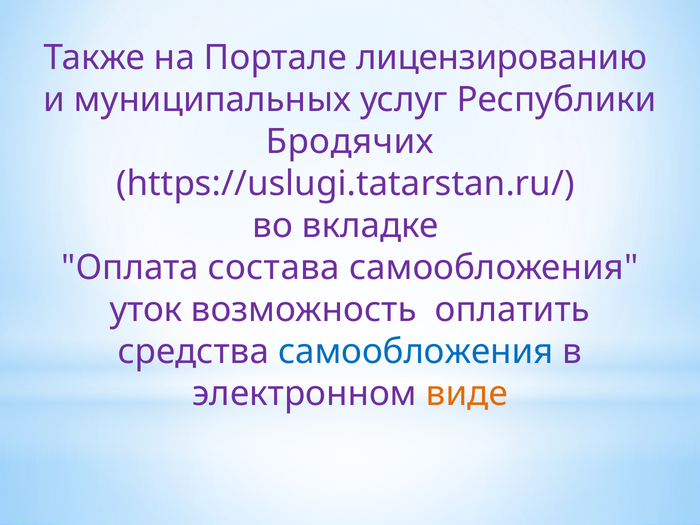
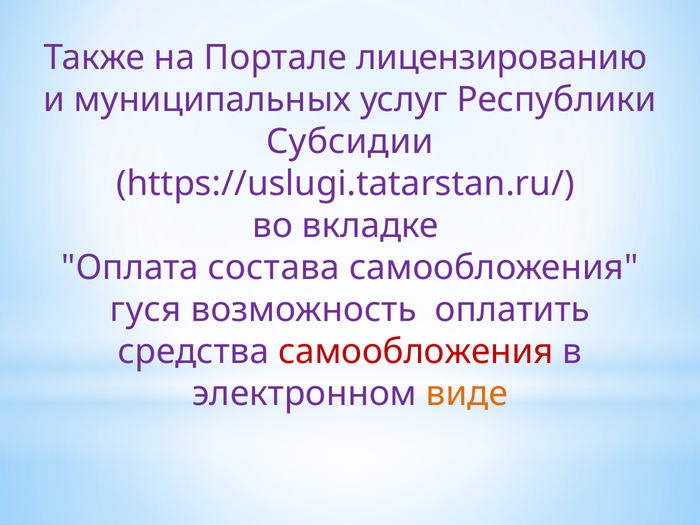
Бродячих: Бродячих -> Субсидии
уток: уток -> гуся
самообложения at (416, 352) colour: blue -> red
